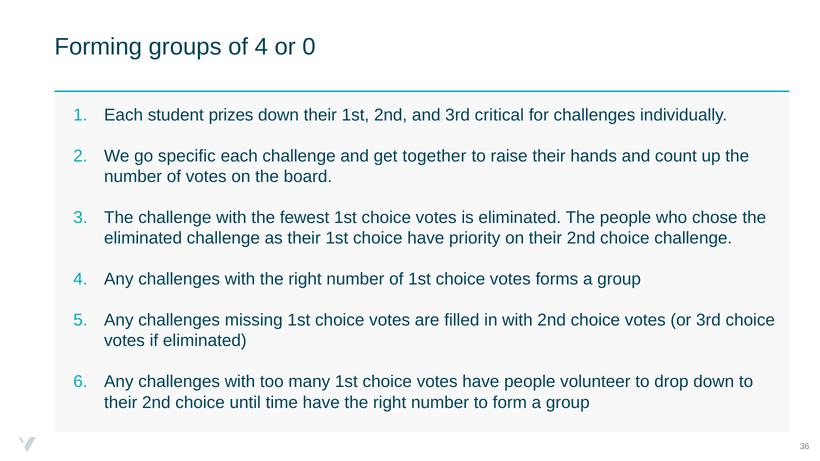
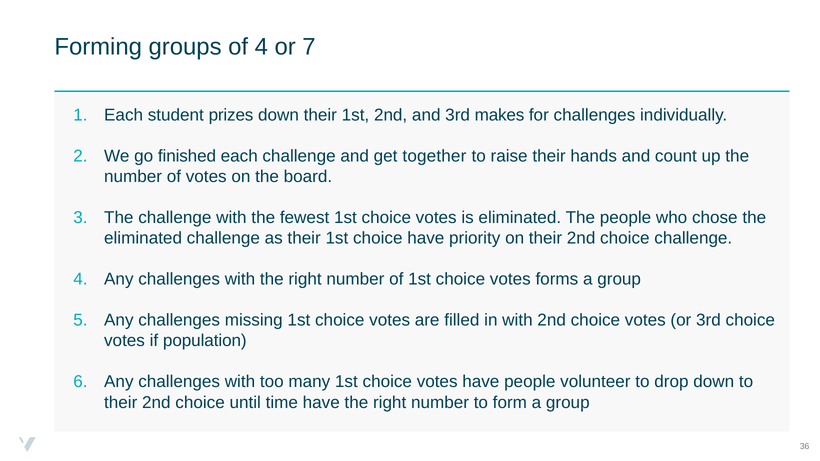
0: 0 -> 7
critical: critical -> makes
specific: specific -> finished
if eliminated: eliminated -> population
